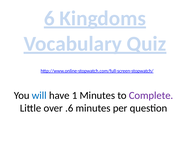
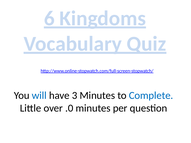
1: 1 -> 3
Complete colour: purple -> blue
.6: .6 -> .0
